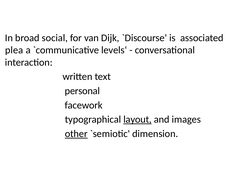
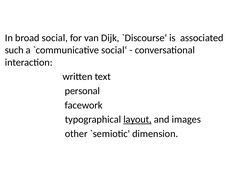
plea: plea -> such
levels‘: levels‘ -> social‘
other underline: present -> none
